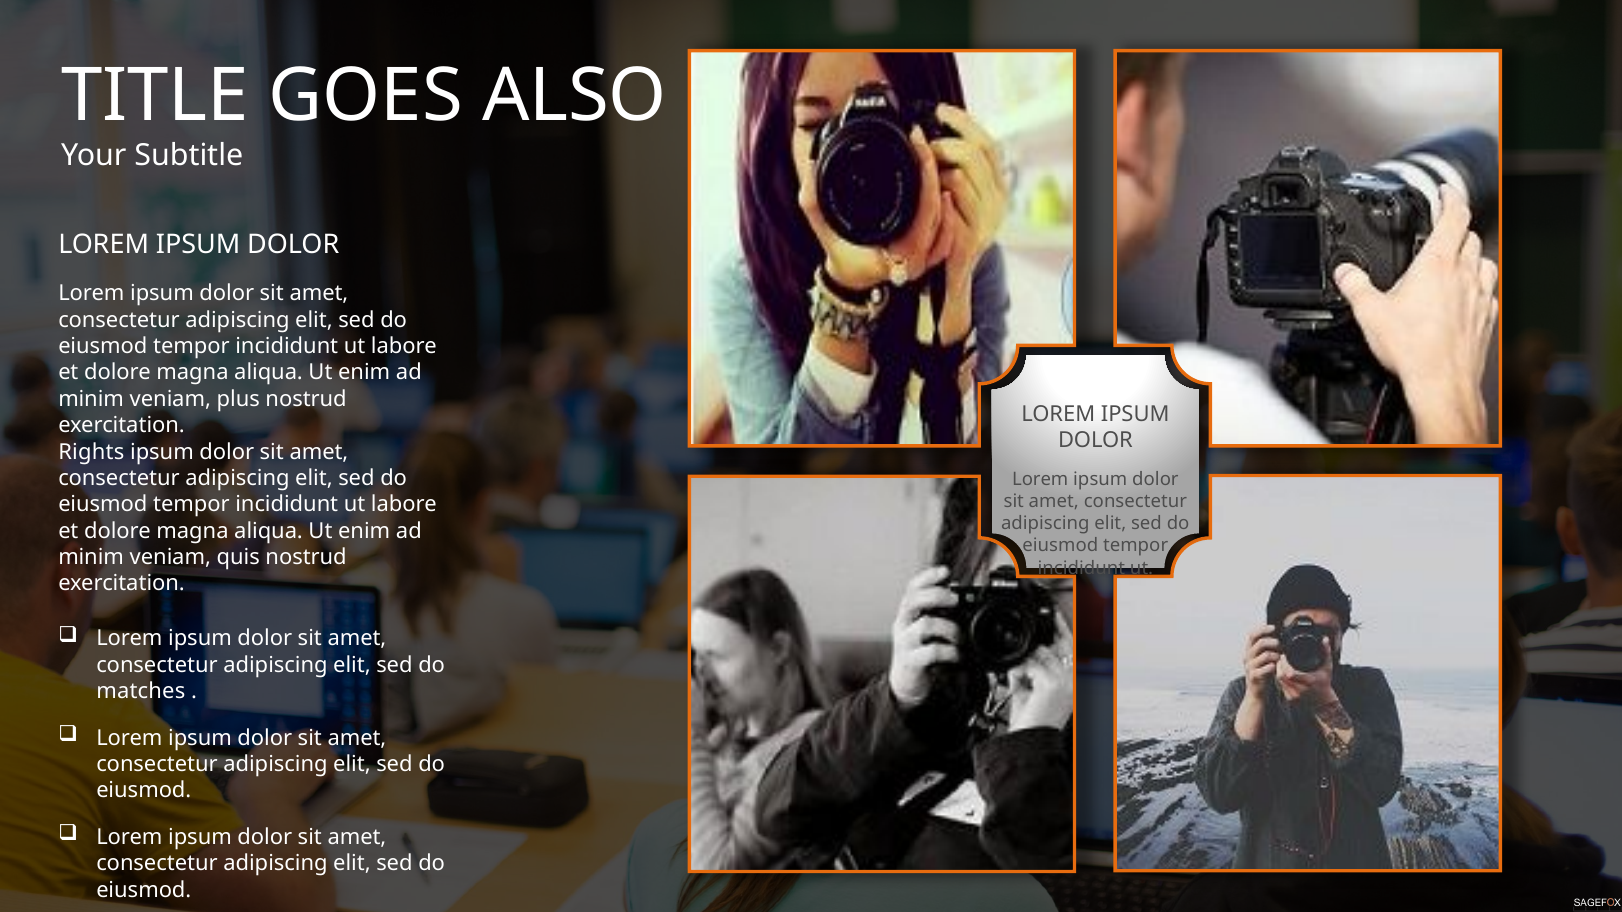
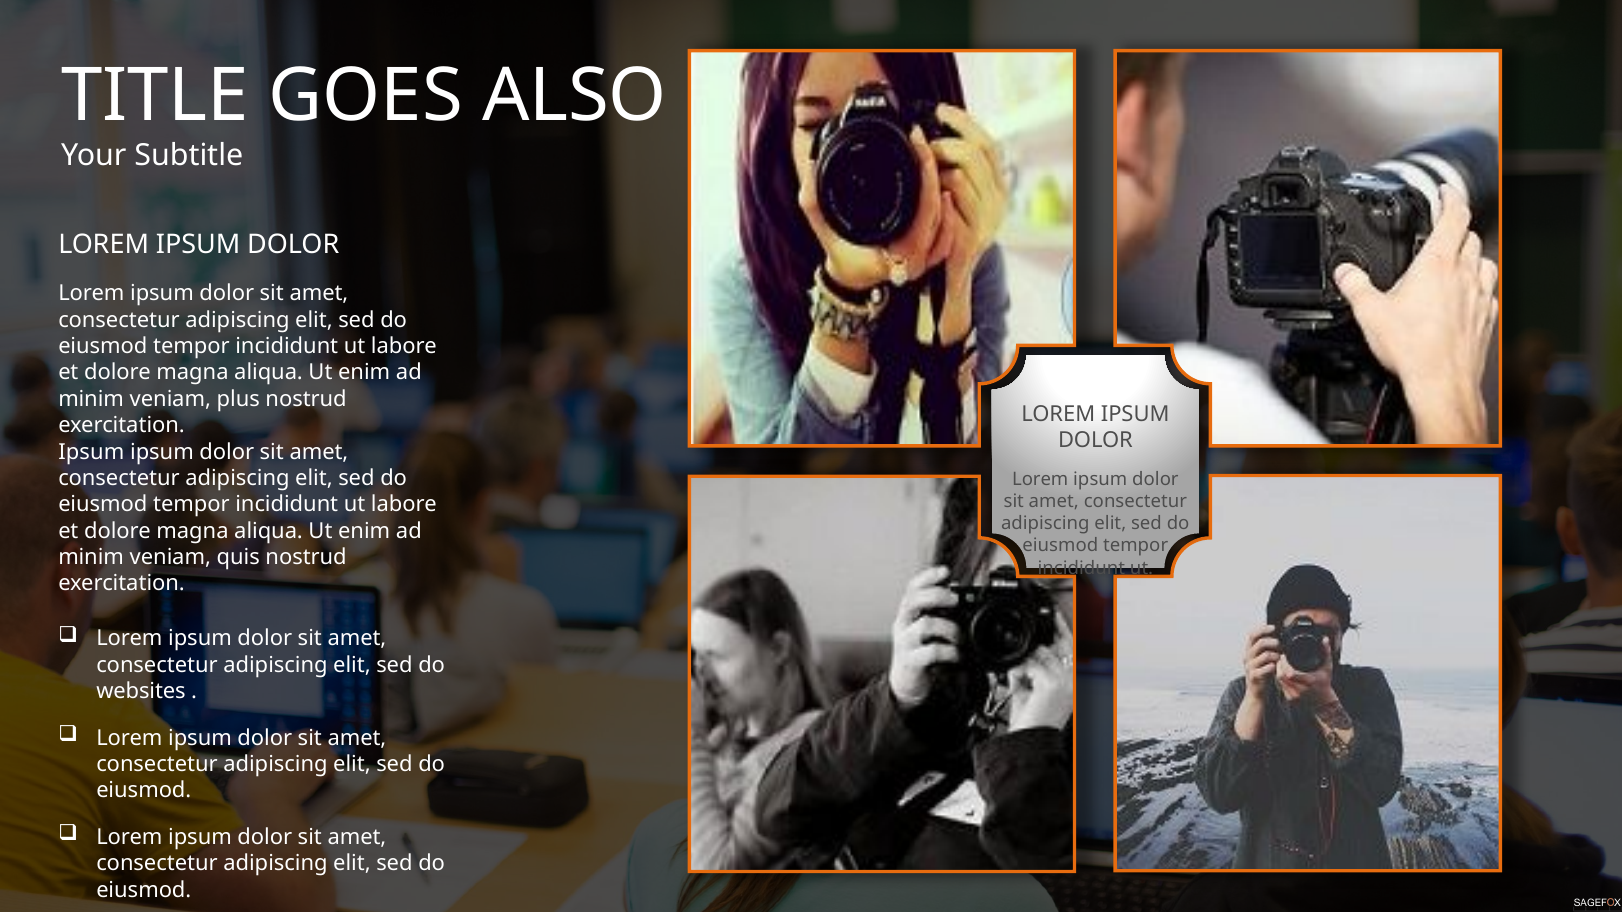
Rights at (91, 452): Rights -> Ipsum
matches: matches -> websites
